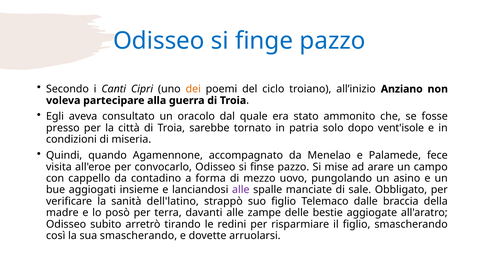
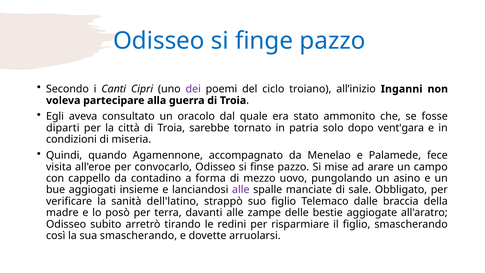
dei colour: orange -> purple
Anziano: Anziano -> Inganni
presso: presso -> diparti
vent'isole: vent'isole -> vent'gara
